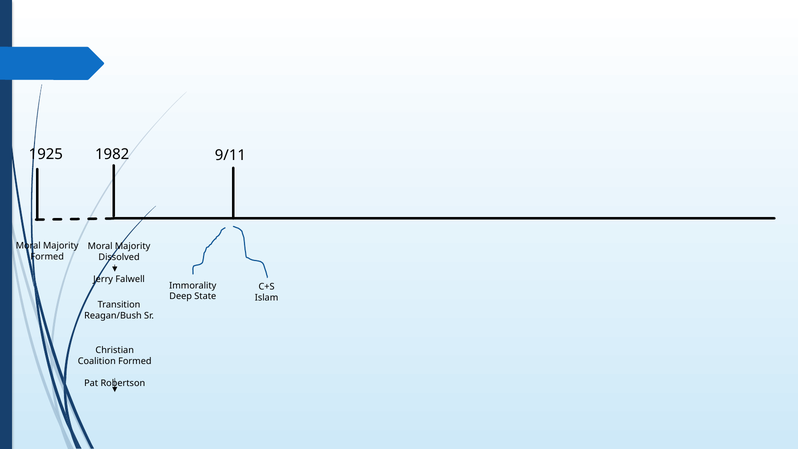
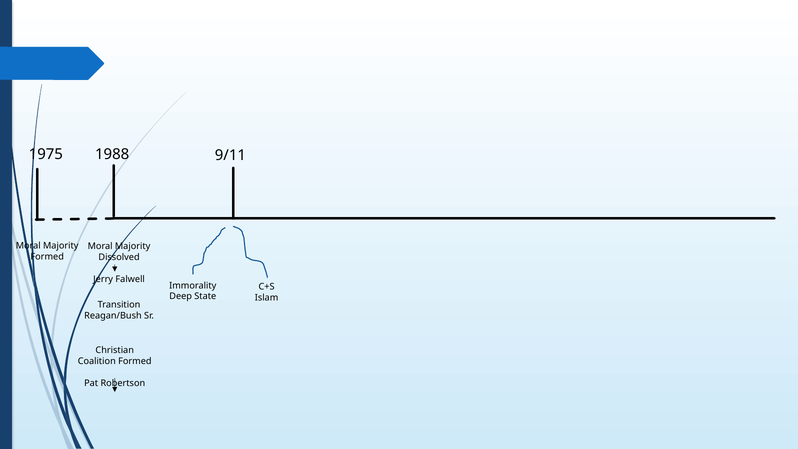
1925: 1925 -> 1975
1982: 1982 -> 1988
